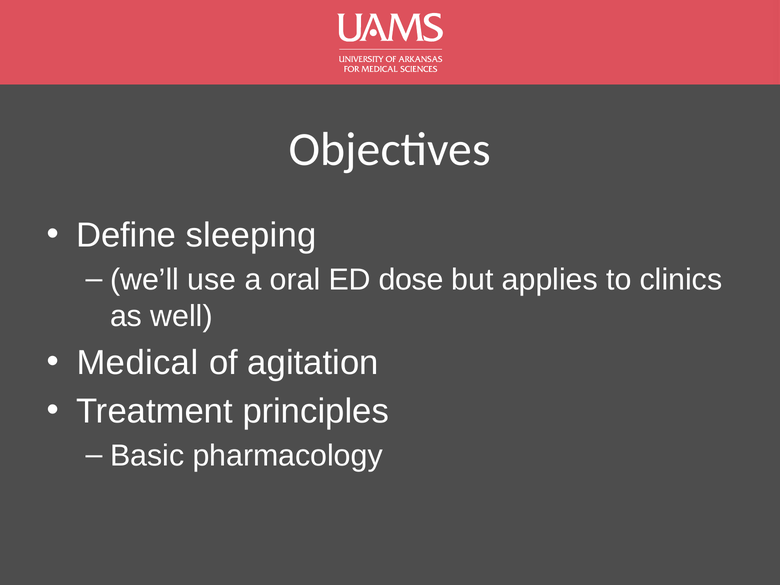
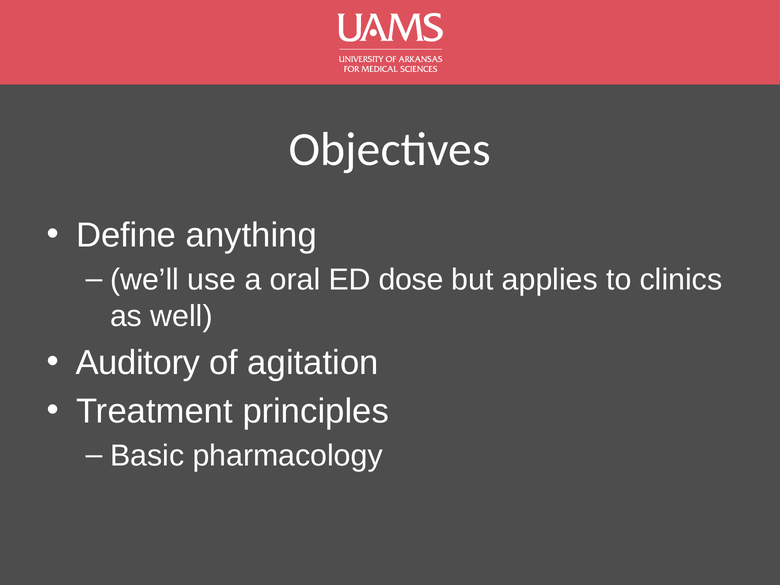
sleeping: sleeping -> anything
Medical: Medical -> Auditory
